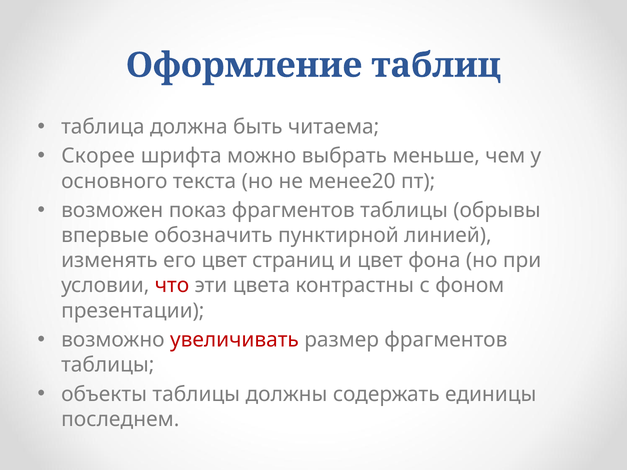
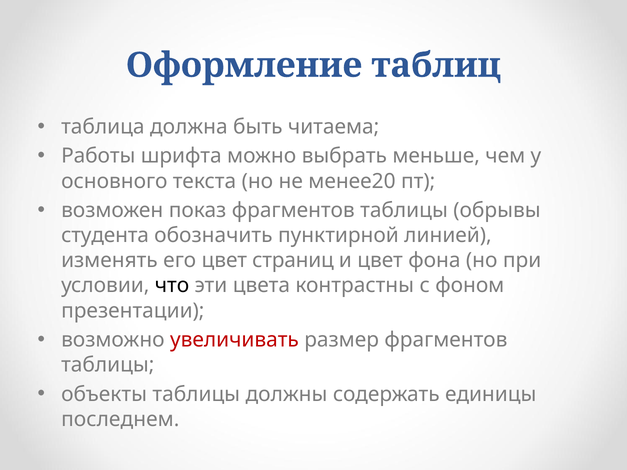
Скорее: Скорее -> Работы
впервые: впервые -> студента
что colour: red -> black
